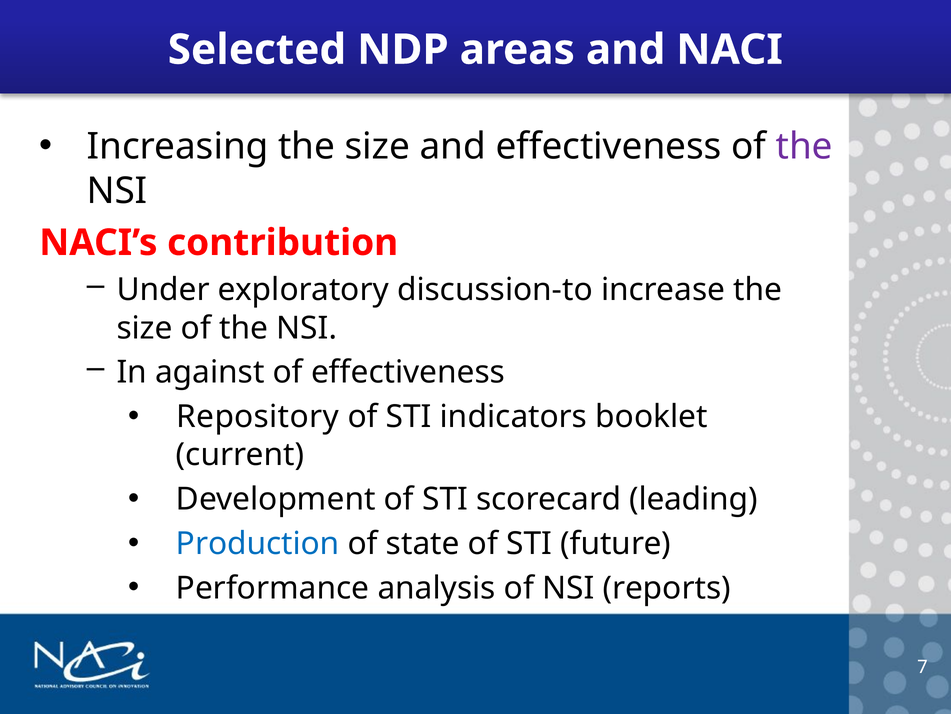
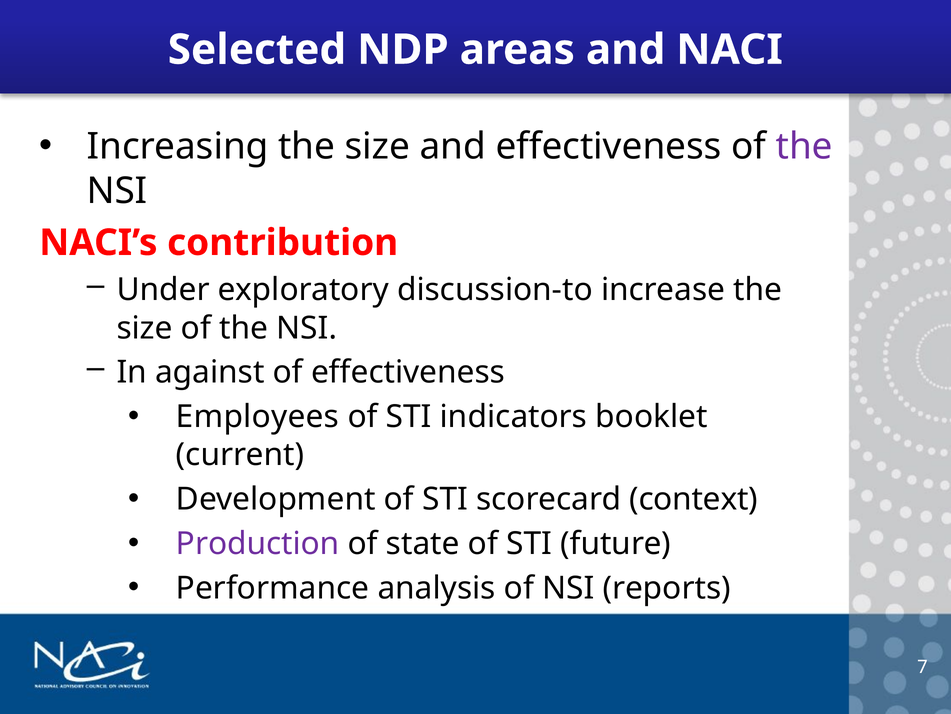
Repository: Repository -> Employees
leading: leading -> context
Production colour: blue -> purple
